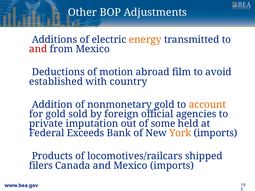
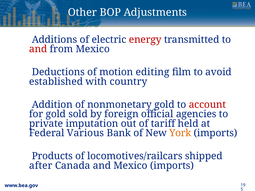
energy colour: orange -> red
abroad: abroad -> editing
account colour: orange -> red
some: some -> tariff
Exceeds: Exceeds -> Various
filers: filers -> after
